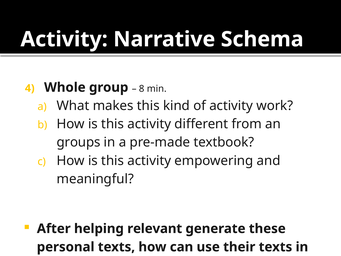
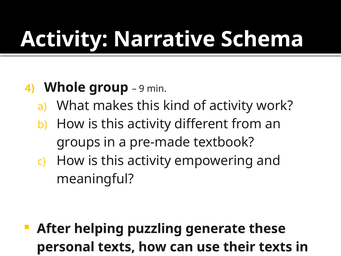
8: 8 -> 9
relevant: relevant -> puzzling
